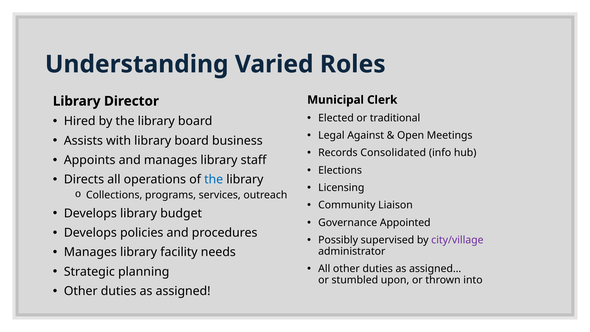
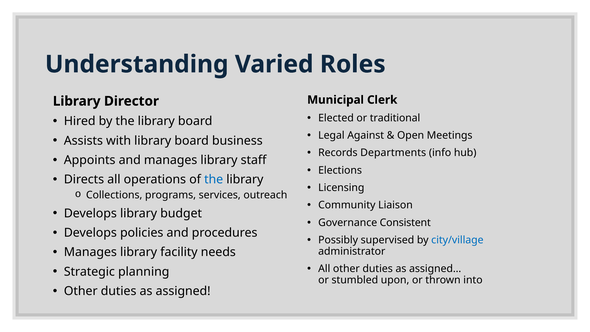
Consolidated: Consolidated -> Departments
Appointed: Appointed -> Consistent
city/village colour: purple -> blue
